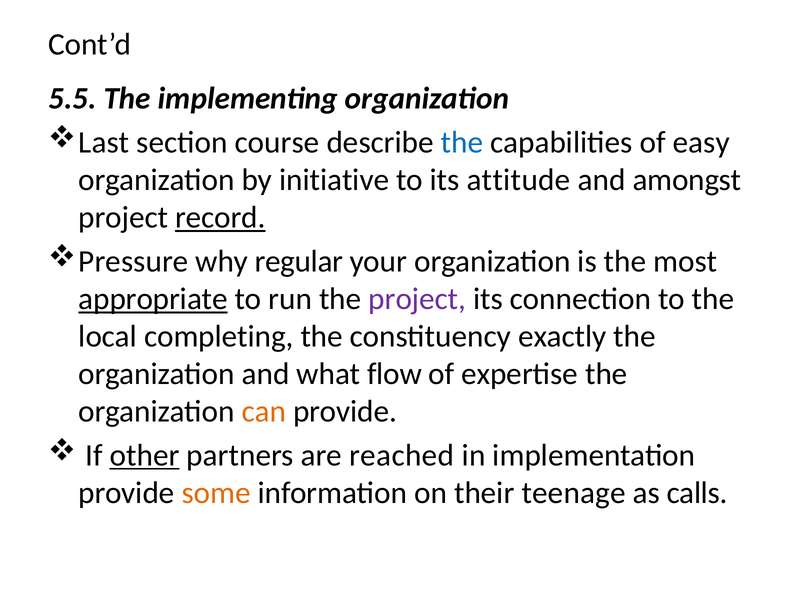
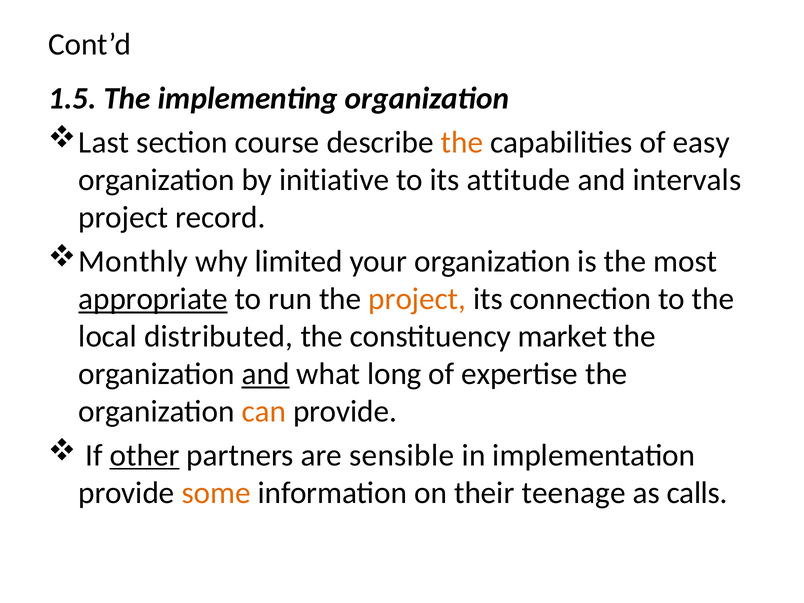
5.5: 5.5 -> 1.5
the at (462, 142) colour: blue -> orange
amongst: amongst -> intervals
record underline: present -> none
Pressure: Pressure -> Monthly
regular: regular -> limited
project at (417, 299) colour: purple -> orange
completing: completing -> distributed
exactly: exactly -> market
and at (266, 374) underline: none -> present
flow: flow -> long
reached: reached -> sensible
